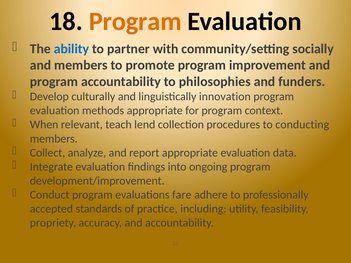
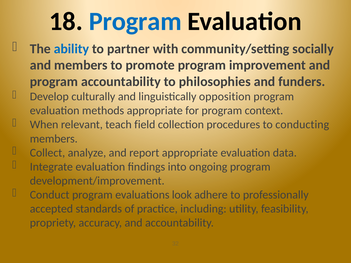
Program at (135, 21) colour: orange -> blue
innovation: innovation -> opposition
lend: lend -> field
fare: fare -> look
